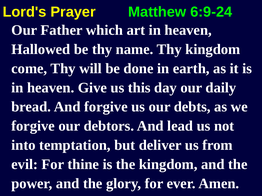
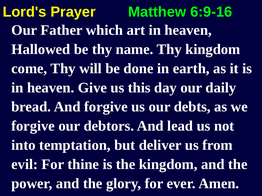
6:9-24: 6:9-24 -> 6:9-16
